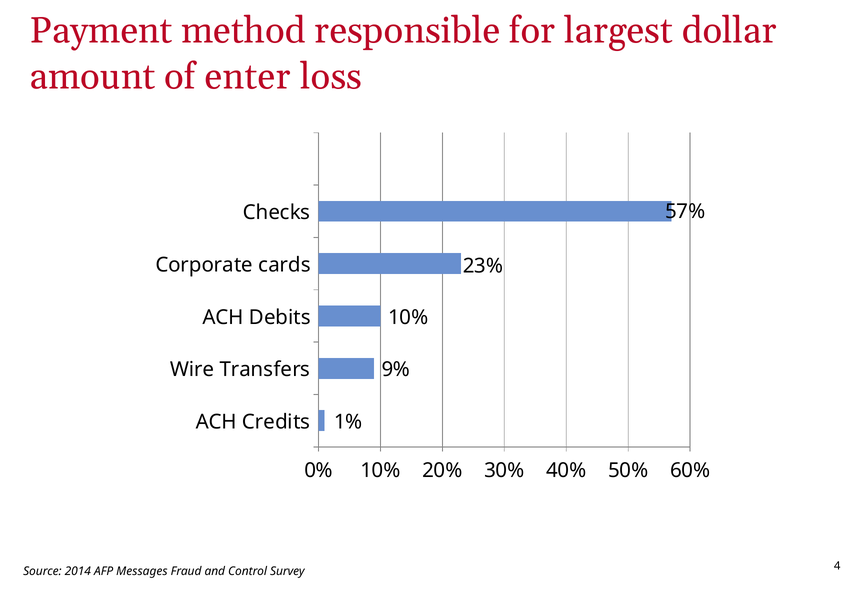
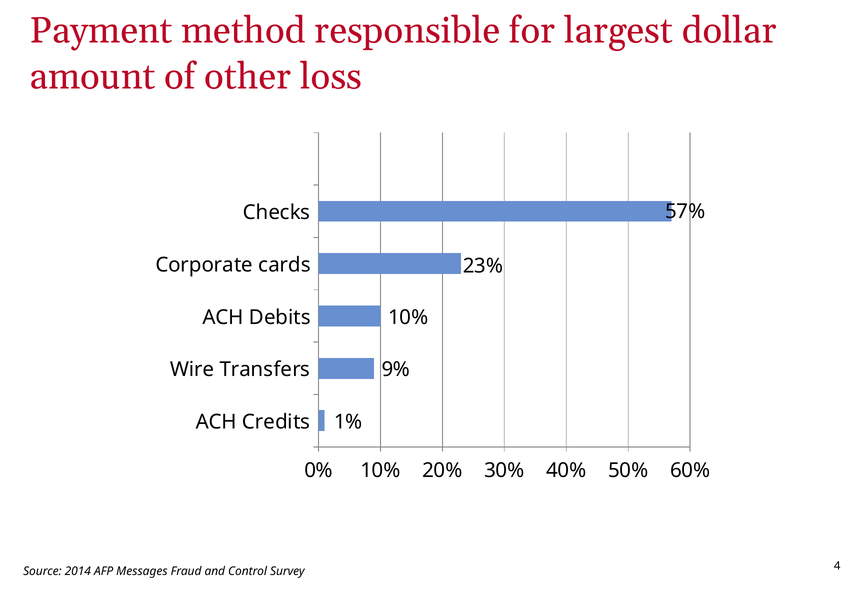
enter: enter -> other
